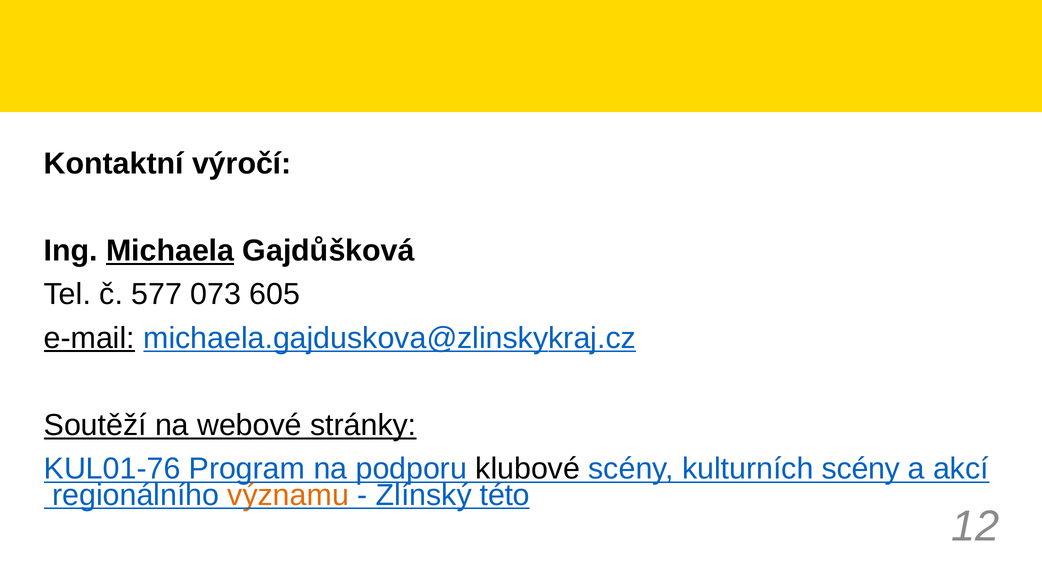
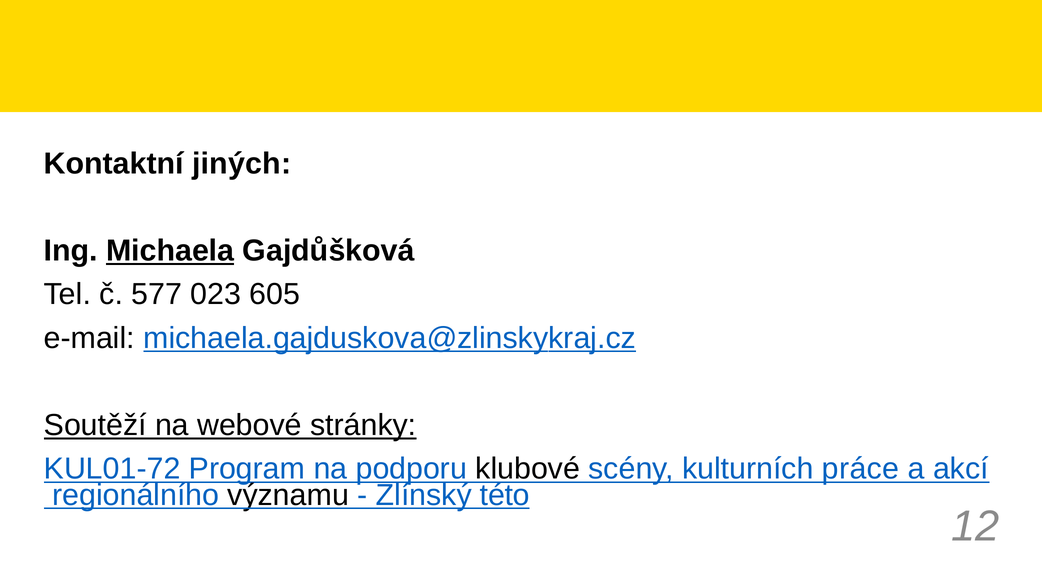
výročí: výročí -> jiných
073: 073 -> 023
e-mail underline: present -> none
KUL01-76: KUL01-76 -> KUL01-72
kulturních scény: scény -> práce
významu colour: orange -> black
